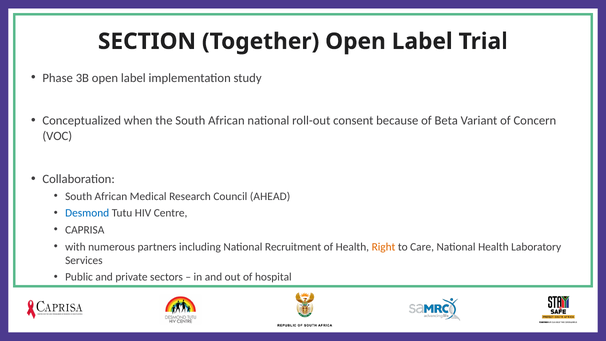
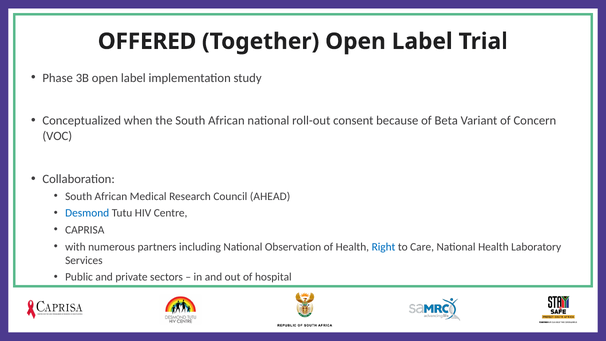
SECTION: SECTION -> OFFERED
Recruitment: Recruitment -> Observation
Right colour: orange -> blue
